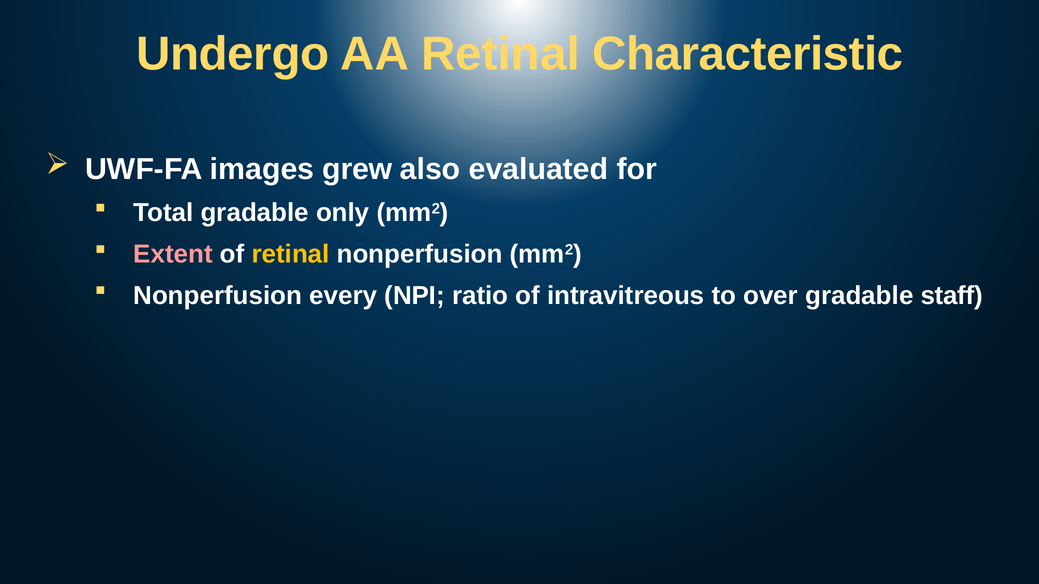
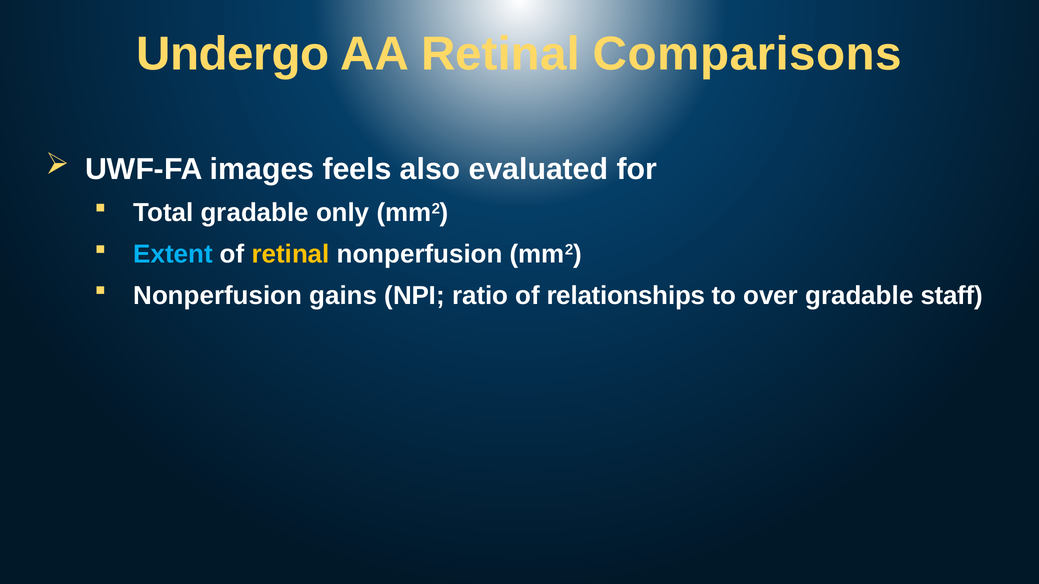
Characteristic: Characteristic -> Comparisons
grew: grew -> feels
Extent colour: pink -> light blue
every: every -> gains
intravitreous: intravitreous -> relationships
